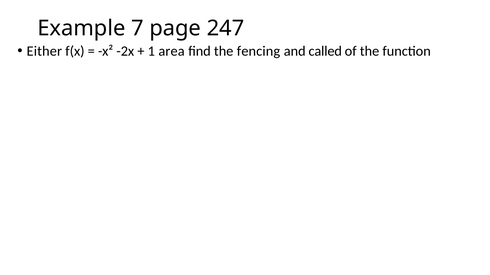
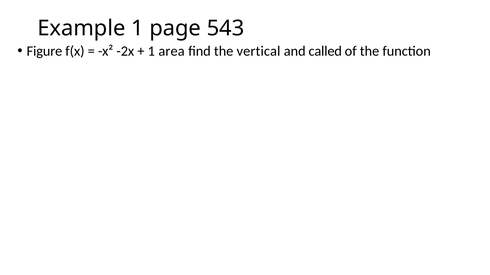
Example 7: 7 -> 1
247: 247 -> 543
Either: Either -> Figure
fencing: fencing -> vertical
